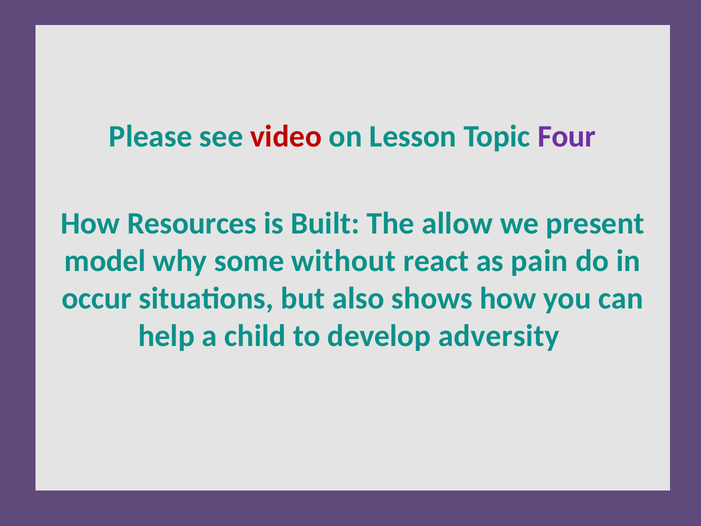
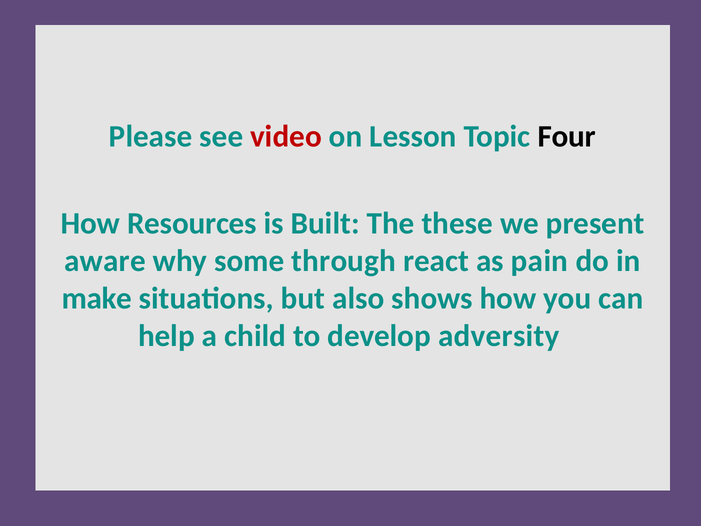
Four colour: purple -> black
allow: allow -> these
model: model -> aware
without: without -> through
occur: occur -> make
